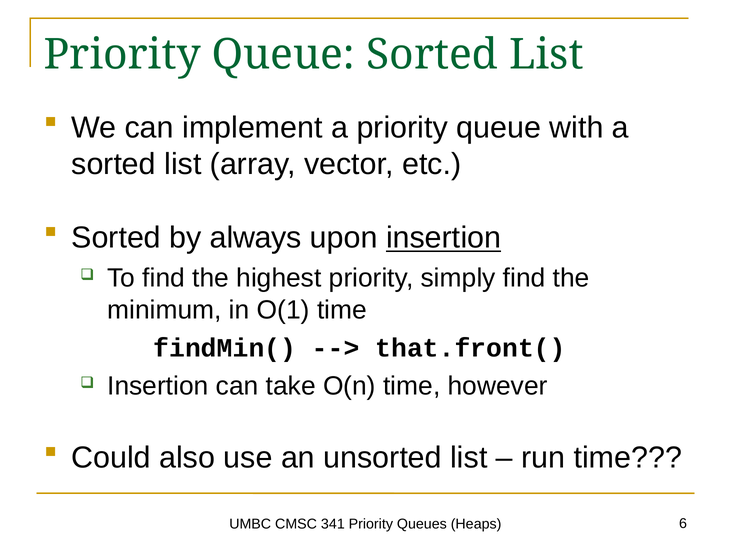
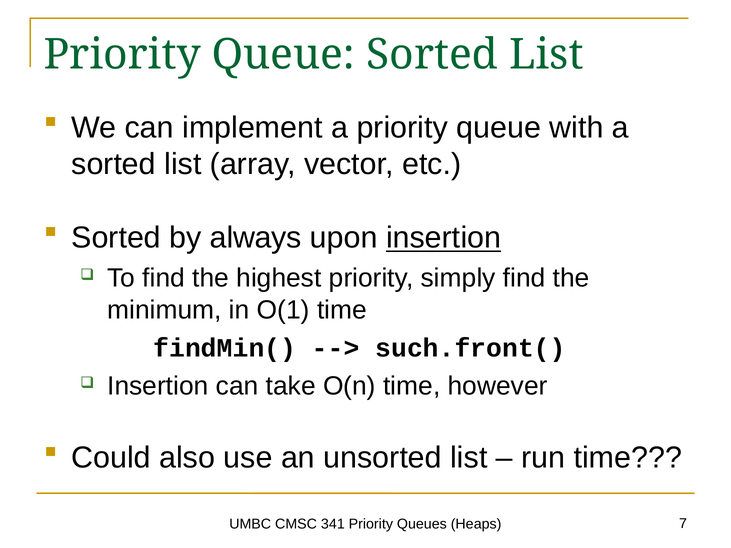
that.front(: that.front( -> such.front(
6: 6 -> 7
